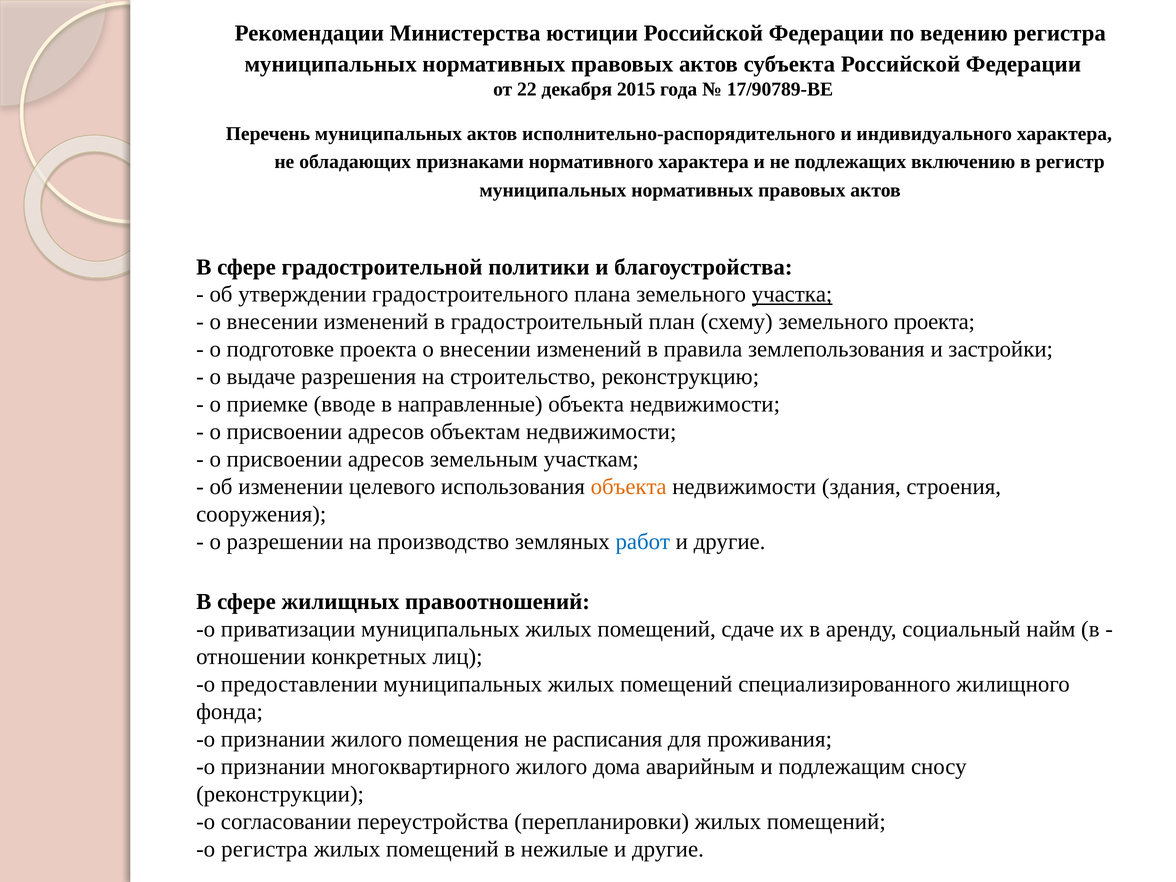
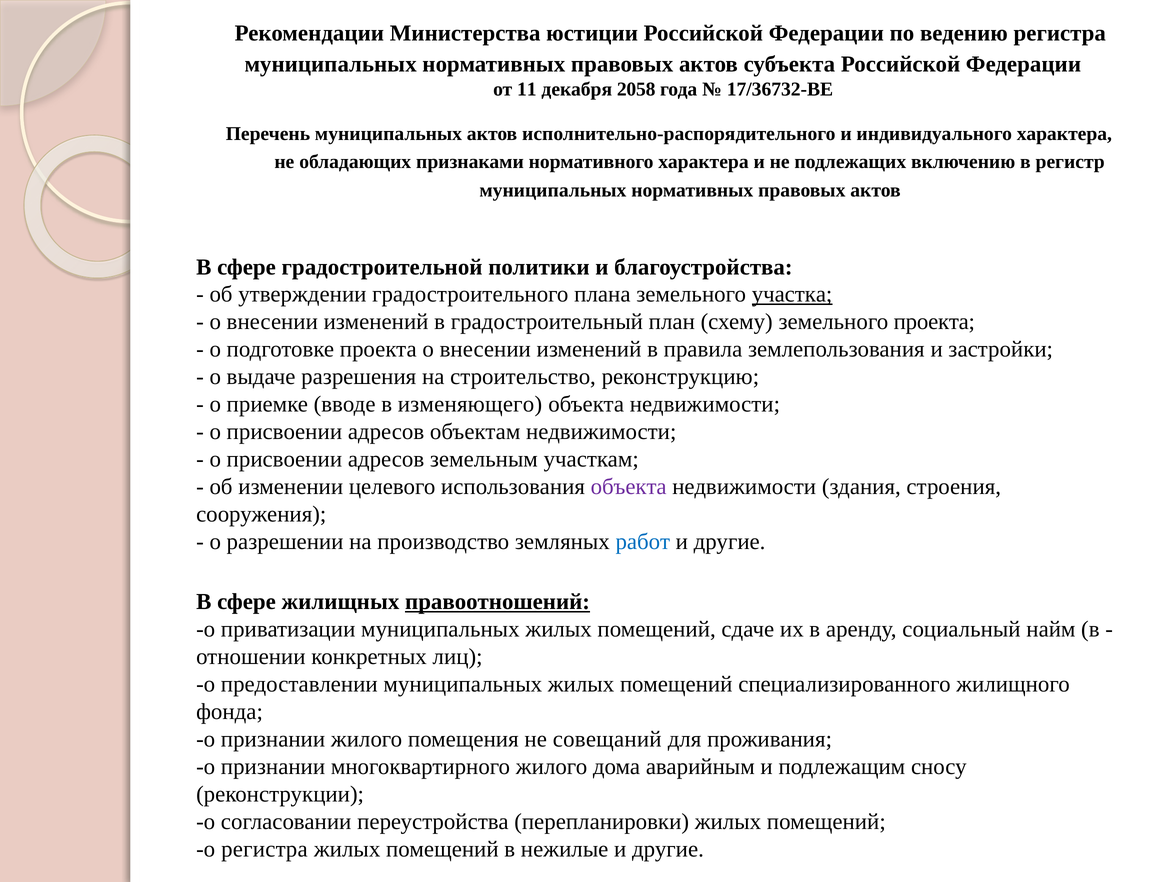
22: 22 -> 11
2015: 2015 -> 2058
17/90789-ВЕ: 17/90789-ВЕ -> 17/36732-ВЕ
направленные: направленные -> изменяющего
объекта at (629, 487) colour: orange -> purple
правоотношений underline: none -> present
расписания: расписания -> совещаний
